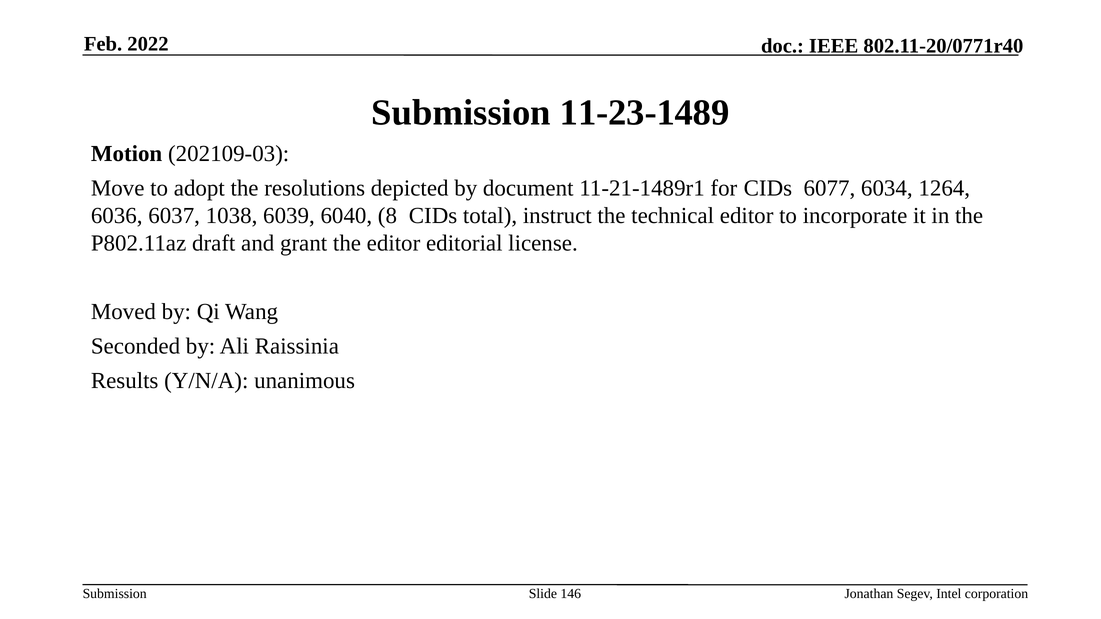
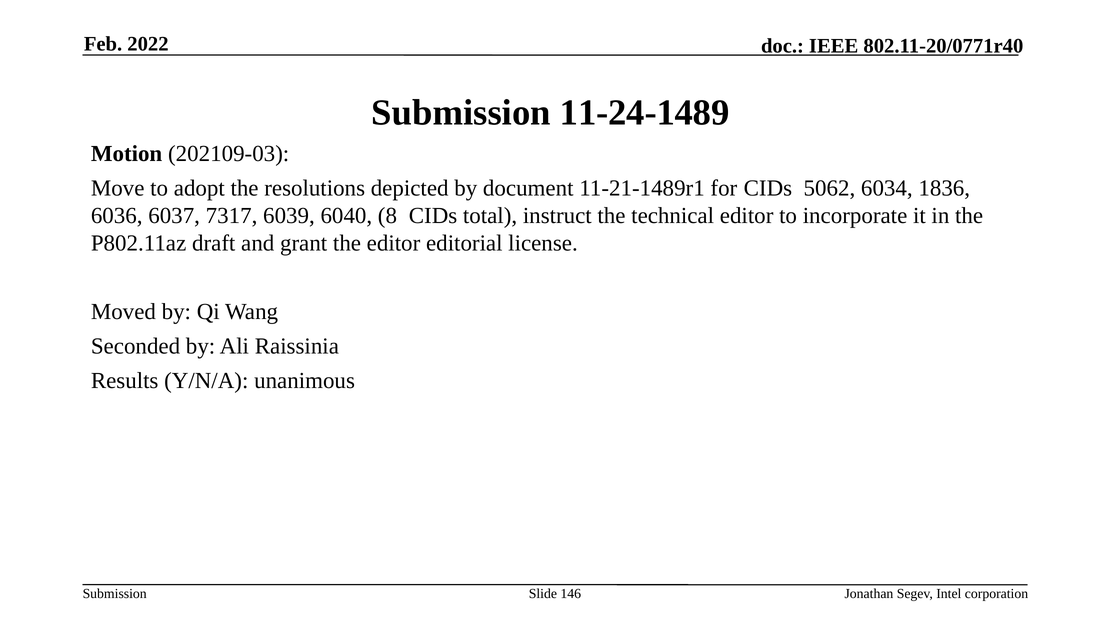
11-23-1489: 11-23-1489 -> 11-24-1489
6077: 6077 -> 5062
1264: 1264 -> 1836
1038: 1038 -> 7317
